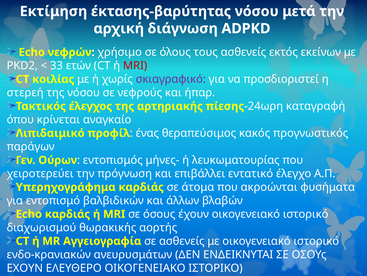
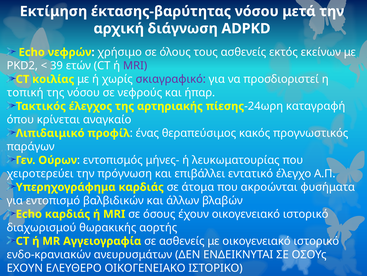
33: 33 -> 39
MRI at (135, 66) colour: red -> purple
στερεή: στερεή -> τοπική
